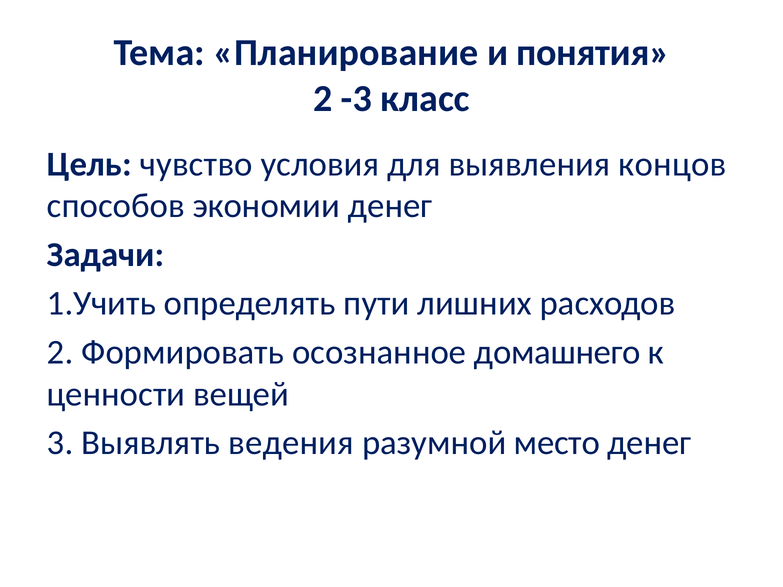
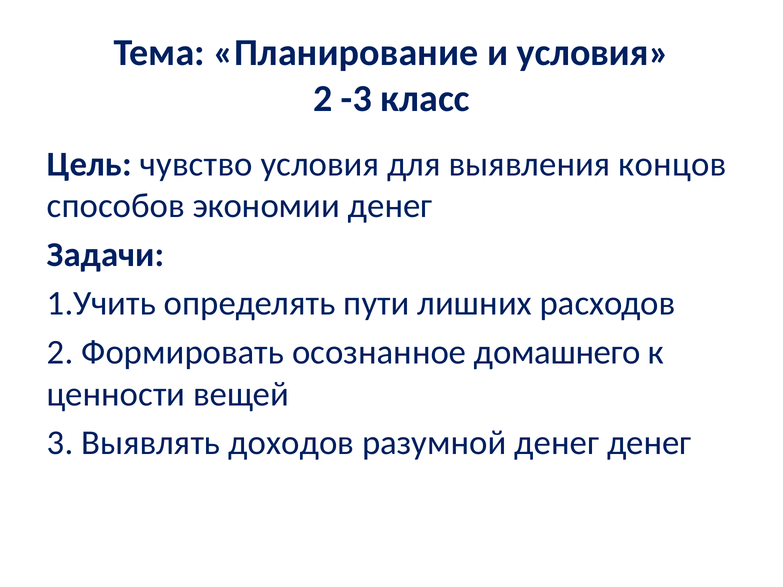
и понятия: понятия -> условия
ведения: ведения -> доходов
разумной место: место -> денег
